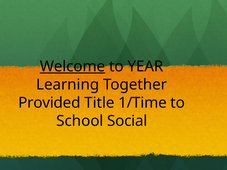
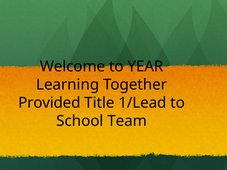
Welcome underline: present -> none
1/Time: 1/Time -> 1/Lead
Social: Social -> Team
